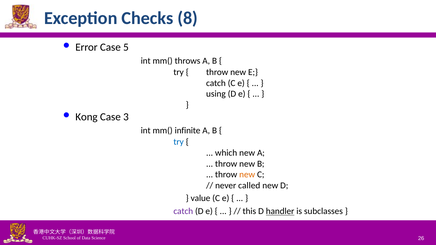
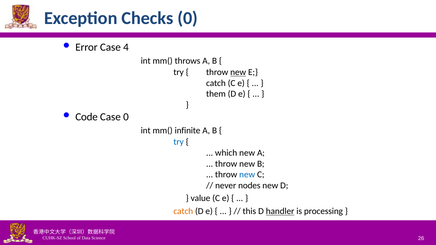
Checks 8: 8 -> 0
5: 5 -> 4
new at (238, 72) underline: none -> present
using: using -> them
Kong: Kong -> Code
Case 3: 3 -> 0
new at (247, 175) colour: orange -> blue
called: called -> nodes
catch at (183, 211) colour: purple -> orange
subclasses: subclasses -> processing
